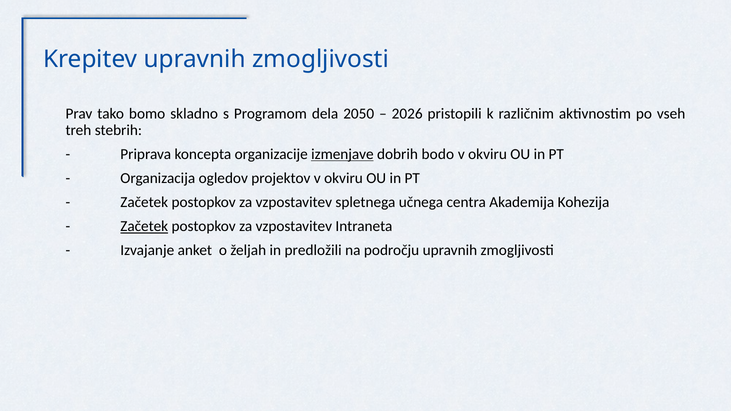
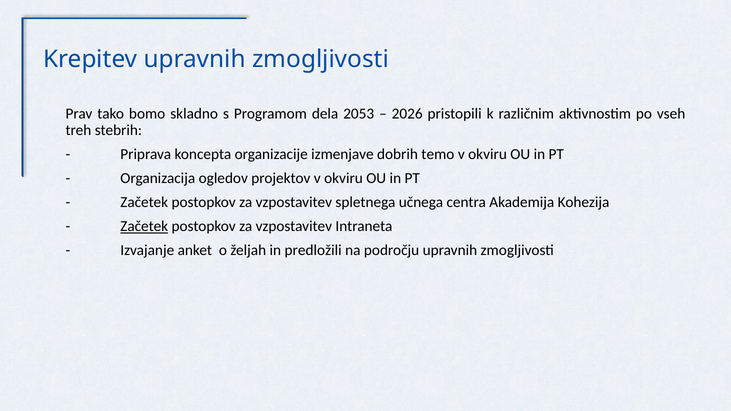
2050: 2050 -> 2053
izmenjave underline: present -> none
bodo: bodo -> temo
